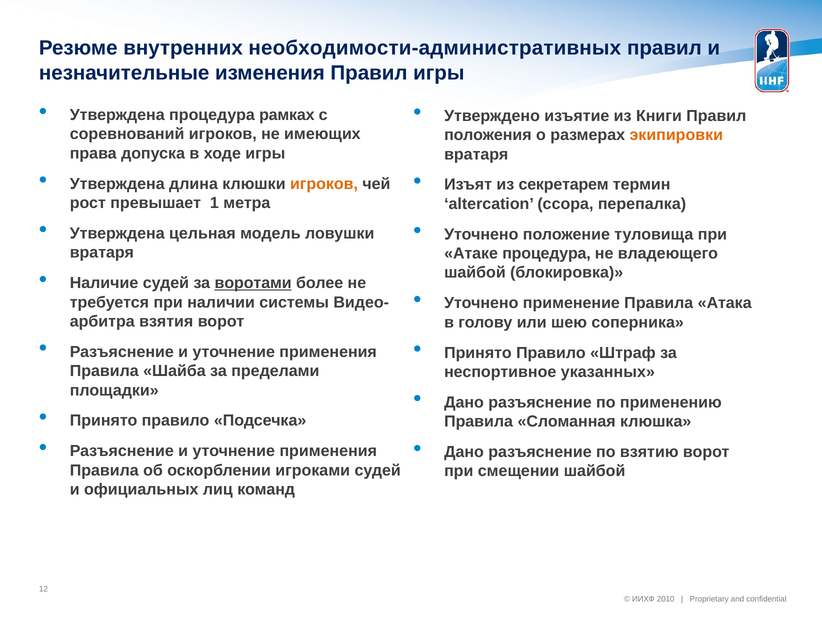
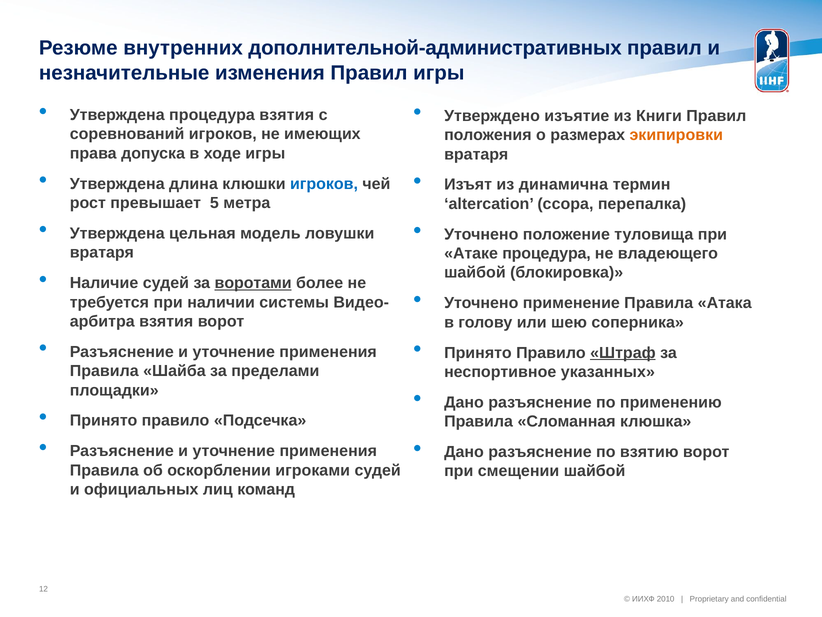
необходимости-административных: необходимости-административных -> дополнительной-административных
процедура рамках: рамках -> взятия
игроков at (324, 184) colour: orange -> blue
секретарем: секретарем -> динамична
1: 1 -> 5
Штраф underline: none -> present
